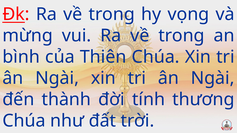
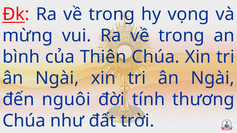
thành: thành -> nguôi
